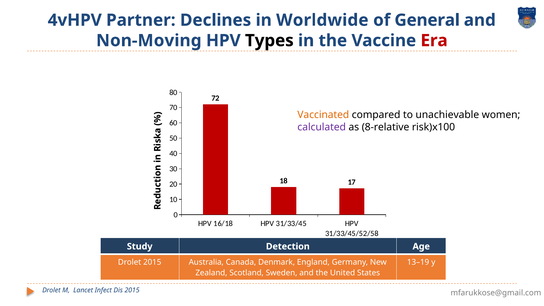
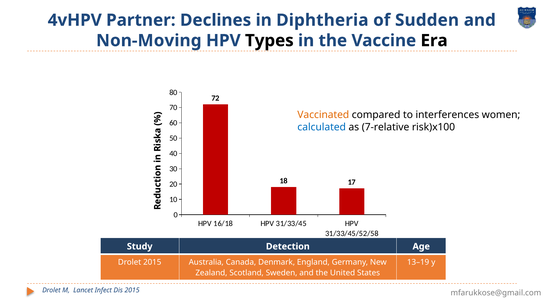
Worldwide: Worldwide -> Diphtheria
General: General -> Sudden
Era colour: red -> black
unachievable: unachievable -> interferences
calculated colour: purple -> blue
8-relative: 8-relative -> 7-relative
